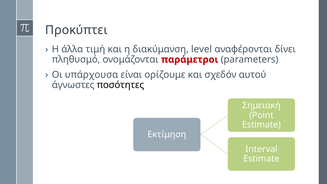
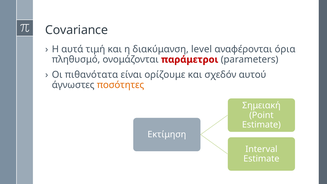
Προκύπτει: Προκύπτει -> Covariance
άλλα: άλλα -> αυτά
δίνει: δίνει -> όρια
υπάρχουσα: υπάρχουσα -> πιθανότατα
ποσότητες colour: black -> orange
